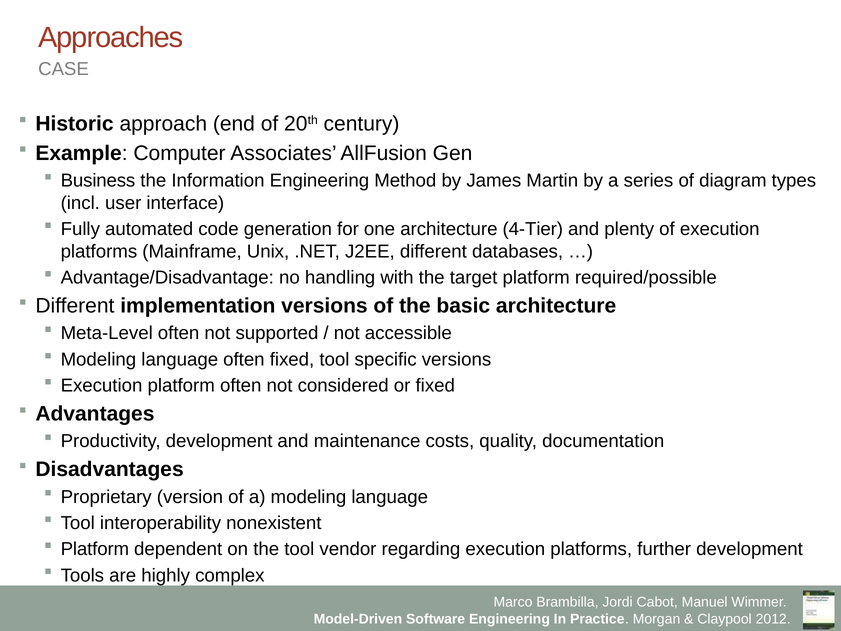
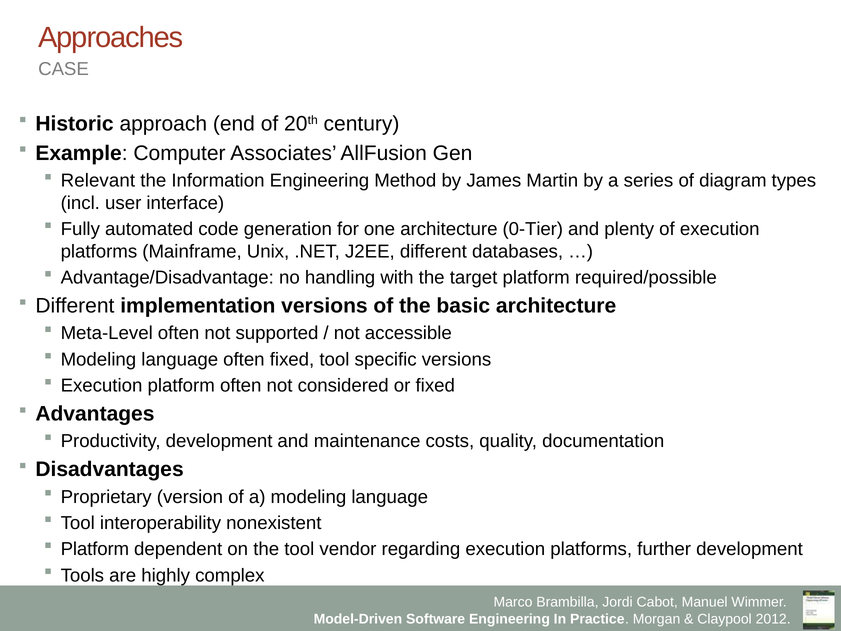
Business: Business -> Relevant
4-Tier: 4-Tier -> 0-Tier
